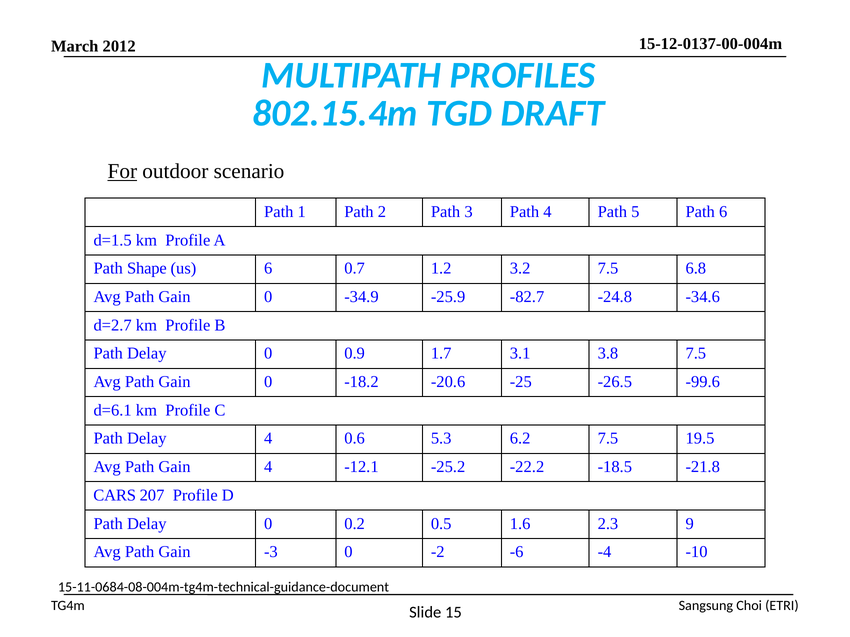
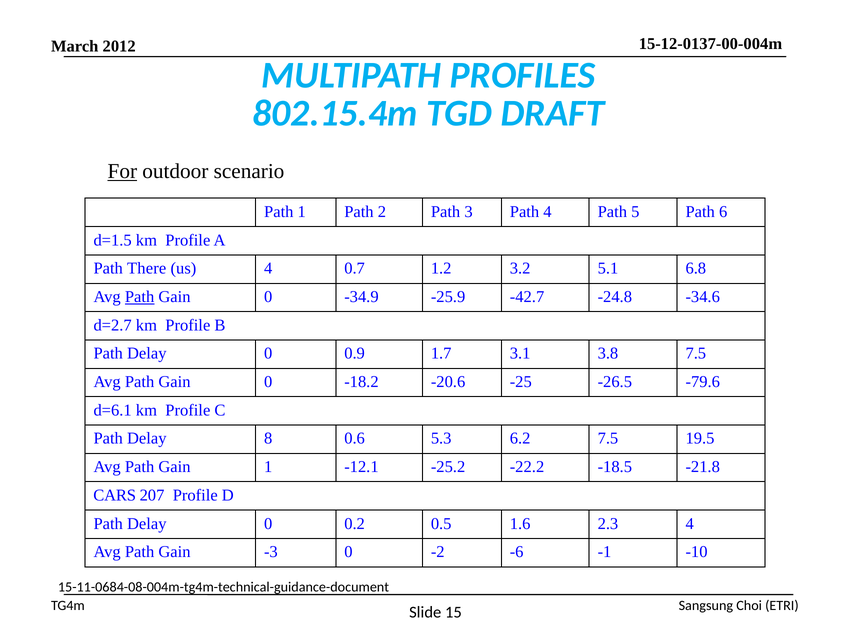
Shape: Shape -> There
us 6: 6 -> 4
3.2 7.5: 7.5 -> 5.1
Path at (140, 297) underline: none -> present
-82.7: -82.7 -> -42.7
-99.6: -99.6 -> -79.6
Delay 4: 4 -> 8
Gain 4: 4 -> 1
2.3 9: 9 -> 4
-4: -4 -> -1
